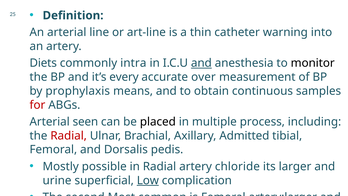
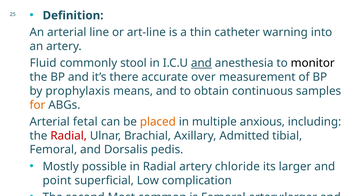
Diets: Diets -> Fluid
intra: intra -> stool
every: every -> there
for colour: red -> orange
seen: seen -> fetal
placed colour: black -> orange
process: process -> anxious
urine: urine -> point
Low underline: present -> none
